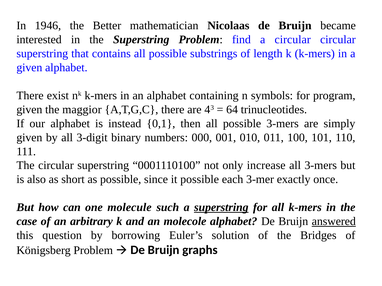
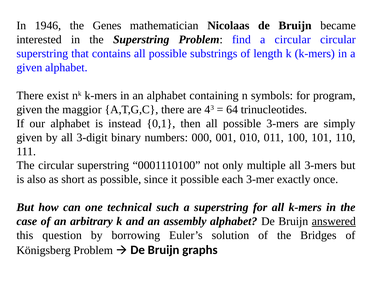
Better: Better -> Genes
increase: increase -> multiple
molecule: molecule -> technical
superstring at (221, 208) underline: present -> none
molecole: molecole -> assembly
